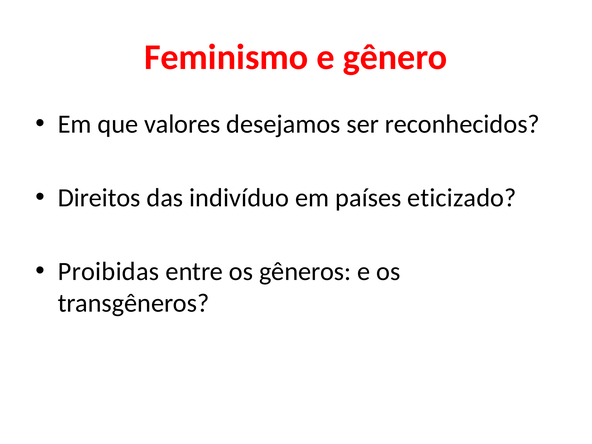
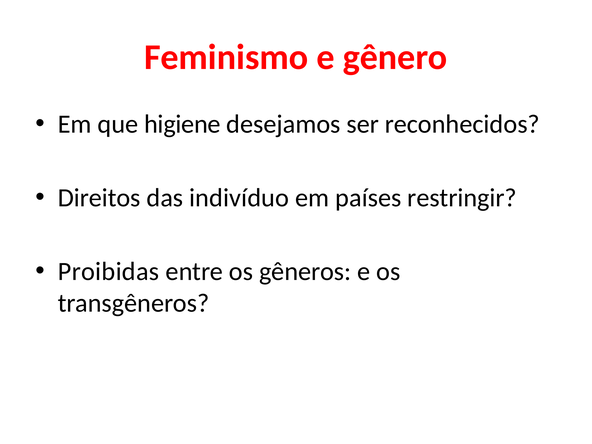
valores: valores -> higiene
eticizado: eticizado -> restringir
